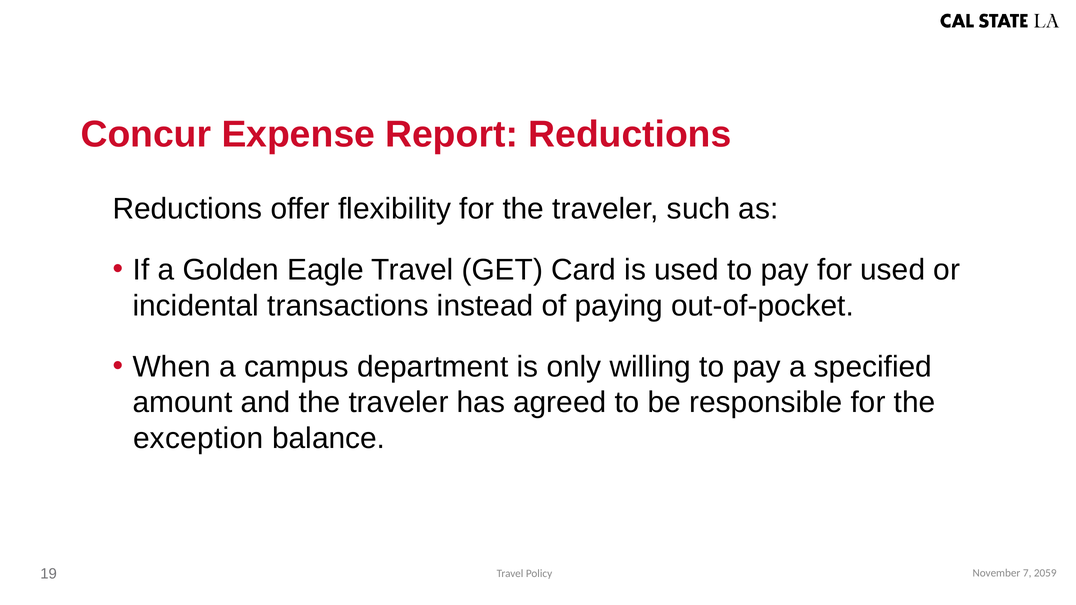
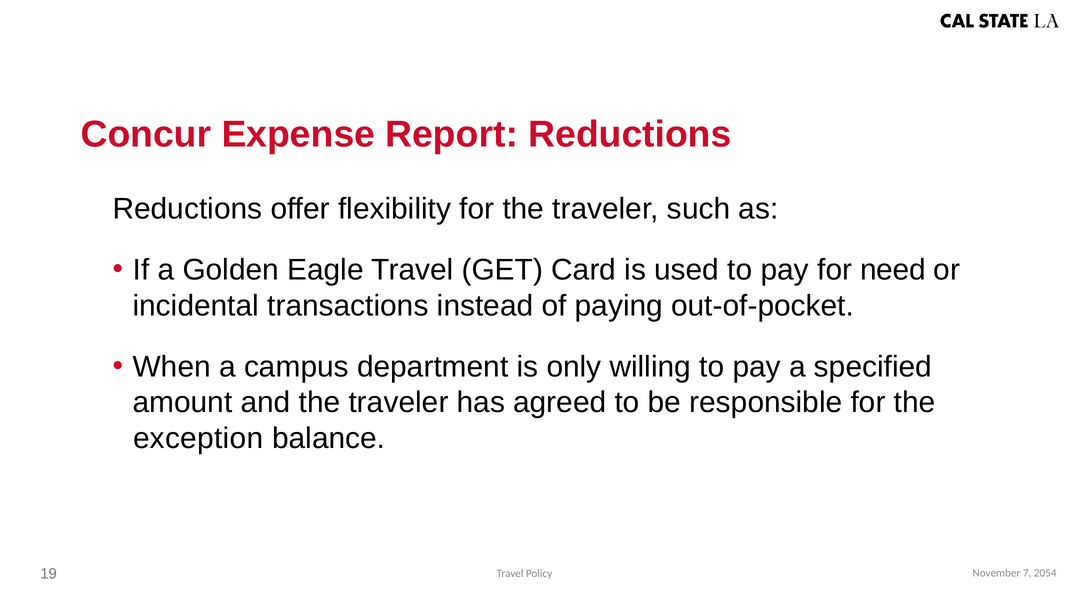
for used: used -> need
2059: 2059 -> 2054
